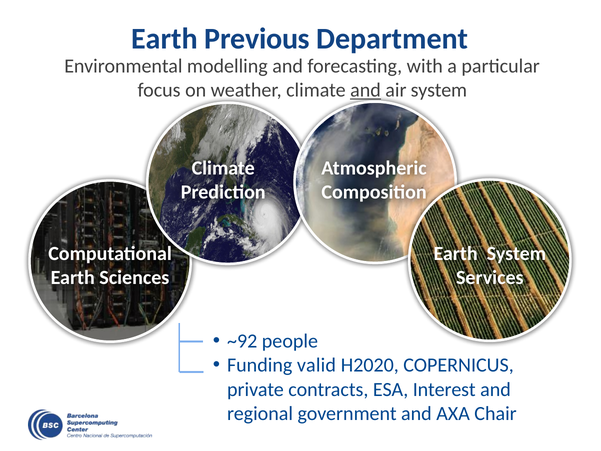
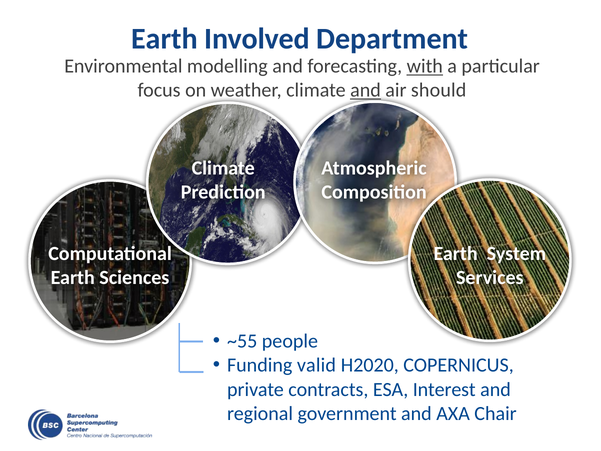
Previous: Previous -> Involved
with underline: none -> present
air system: system -> should
~92: ~92 -> ~55
